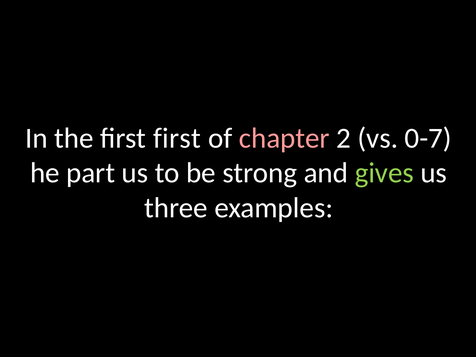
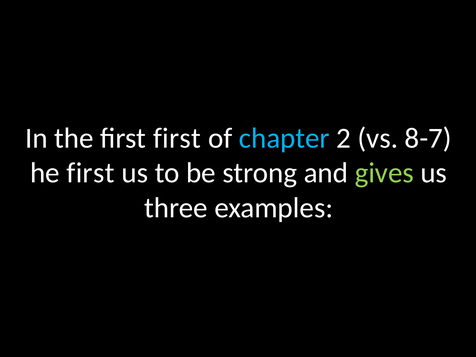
chapter colour: pink -> light blue
0-7: 0-7 -> 8-7
he part: part -> first
